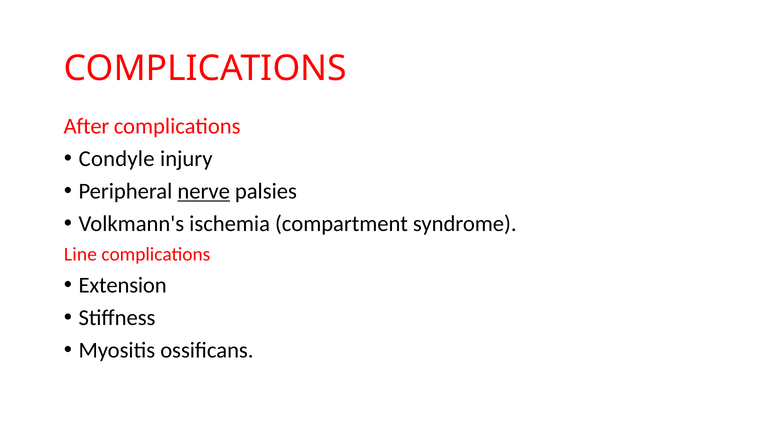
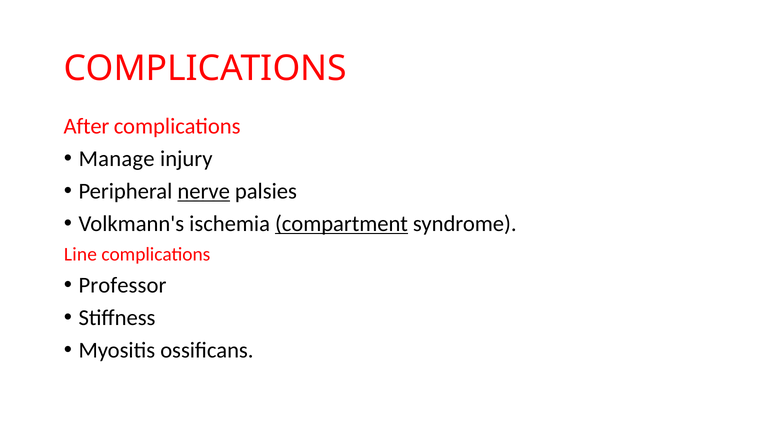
Condyle: Condyle -> Manage
compartment underline: none -> present
Extension: Extension -> Professor
